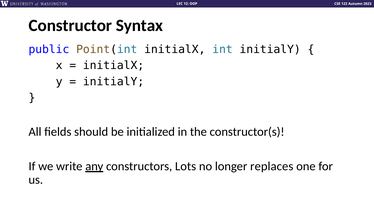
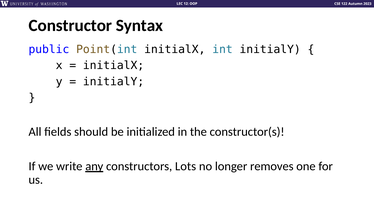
replaces: replaces -> removes
